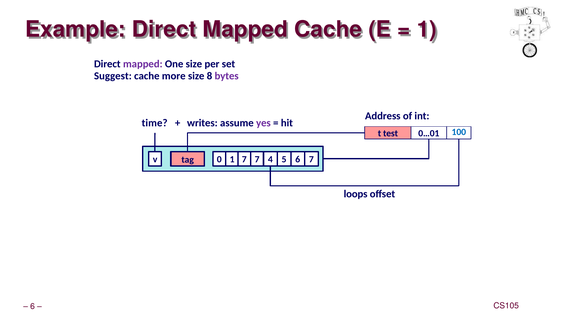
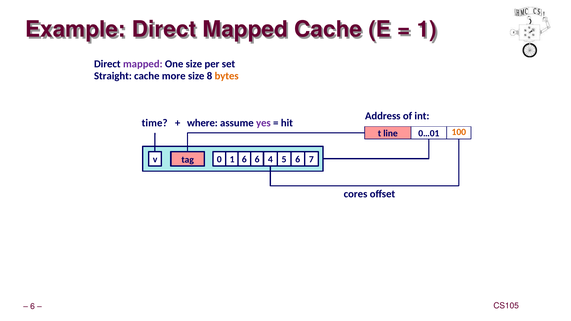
Suggest: Suggest -> Straight
bytes colour: purple -> orange
writes: writes -> where
test: test -> line
100 colour: blue -> orange
1 7: 7 -> 6
v 7: 7 -> 6
loops: loops -> cores
